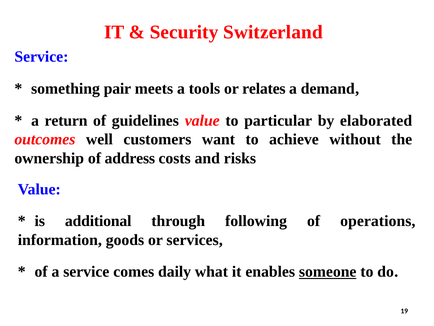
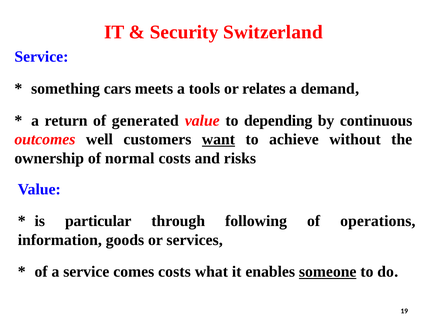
pair: pair -> cars
guidelines: guidelines -> generated
particular: particular -> depending
elaborated: elaborated -> continuous
want underline: none -> present
address: address -> normal
additional: additional -> particular
comes daily: daily -> costs
